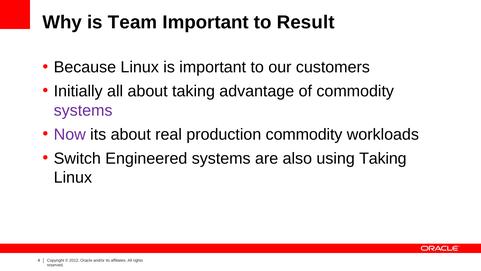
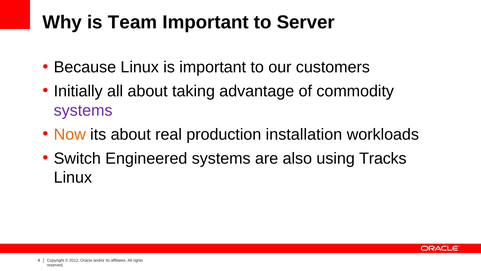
Result: Result -> Server
Now colour: purple -> orange
production commodity: commodity -> installation
using Taking: Taking -> Tracks
